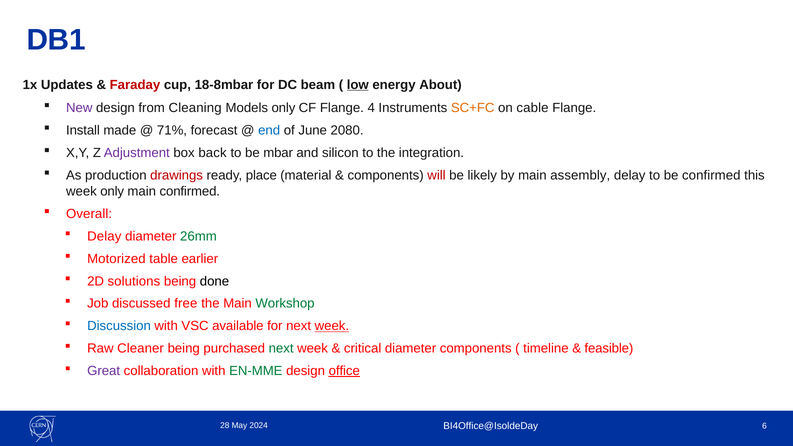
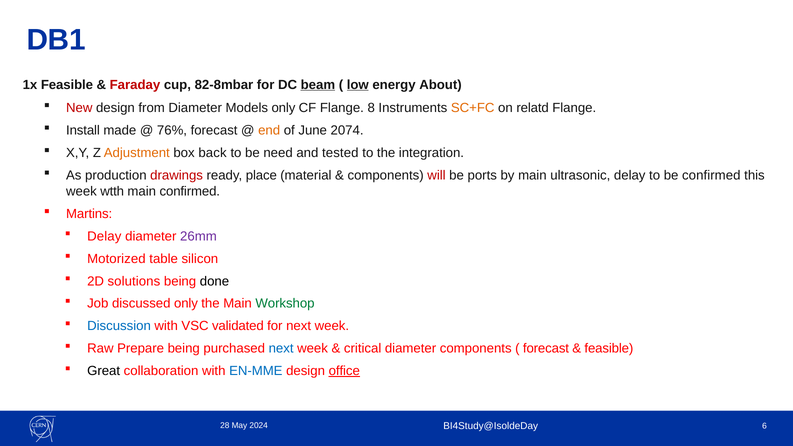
1x Updates: Updates -> Feasible
18-8mbar: 18-8mbar -> 82-8mbar
beam underline: none -> present
New colour: purple -> red
from Cleaning: Cleaning -> Diameter
4: 4 -> 8
cable: cable -> relatd
71%: 71% -> 76%
end colour: blue -> orange
2080: 2080 -> 2074
Adjustment colour: purple -> orange
mbar: mbar -> need
silicon: silicon -> tested
likely: likely -> ports
assembly: assembly -> ultrasonic
week only: only -> wtth
Overall: Overall -> Martins
26mm colour: green -> purple
earlier: earlier -> silicon
discussed free: free -> only
available: available -> validated
week at (332, 326) underline: present -> none
Cleaner: Cleaner -> Prepare
next at (281, 349) colour: green -> blue
timeline at (546, 349): timeline -> forecast
Great colour: purple -> black
EN-MME colour: green -> blue
BI4Office@IsoldeDay: BI4Office@IsoldeDay -> BI4Study@IsoldeDay
